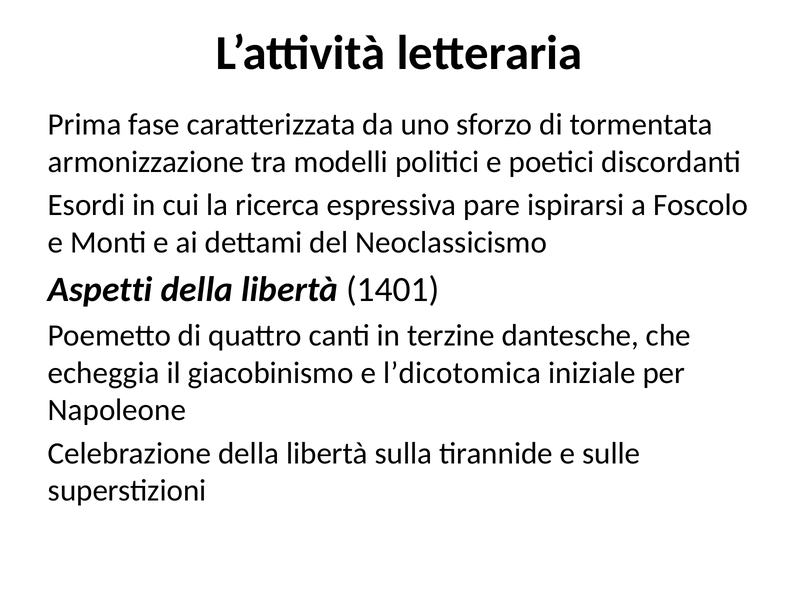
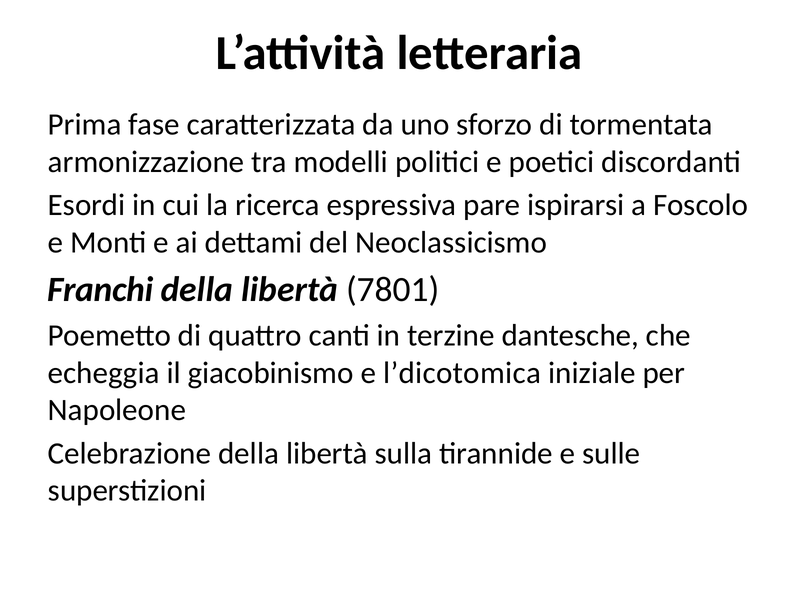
Aspetti: Aspetti -> Franchi
1401: 1401 -> 7801
